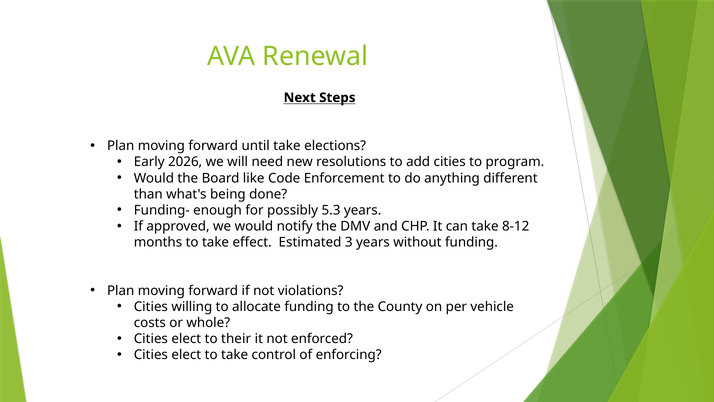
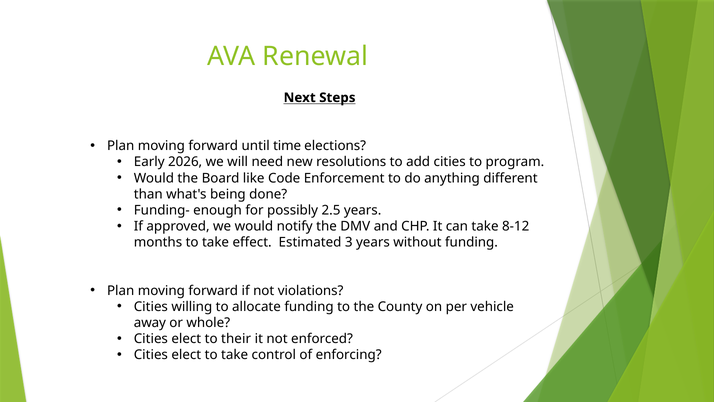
until take: take -> time
5.3: 5.3 -> 2.5
costs: costs -> away
